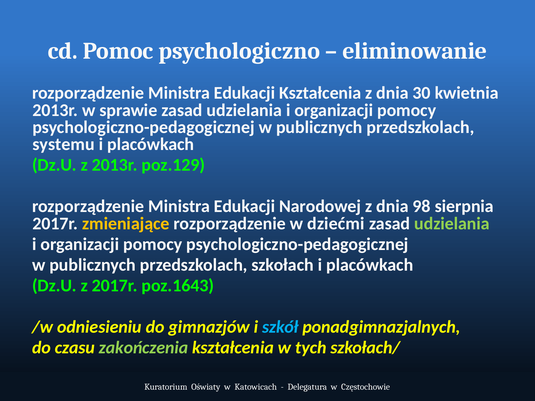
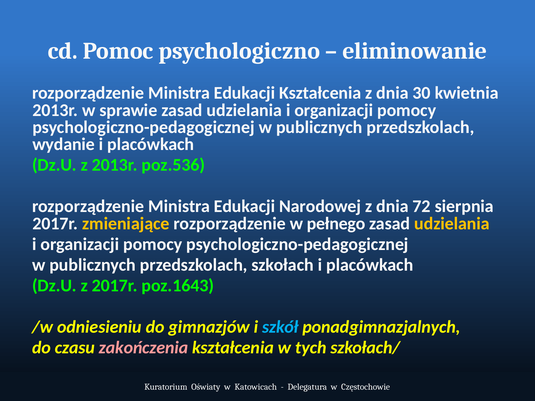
systemu: systemu -> wydanie
poz.129: poz.129 -> poz.536
98: 98 -> 72
dziećmi: dziećmi -> pełnego
udzielania at (452, 224) colour: light green -> yellow
zakończenia colour: light green -> pink
